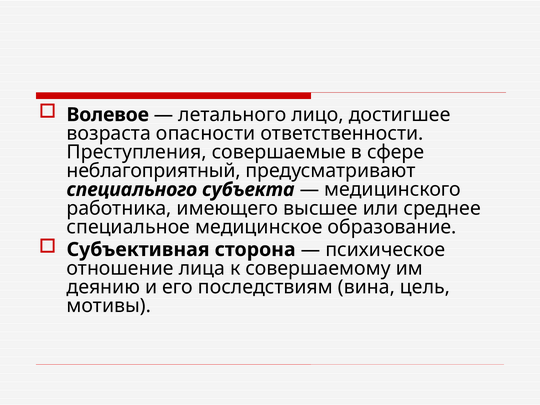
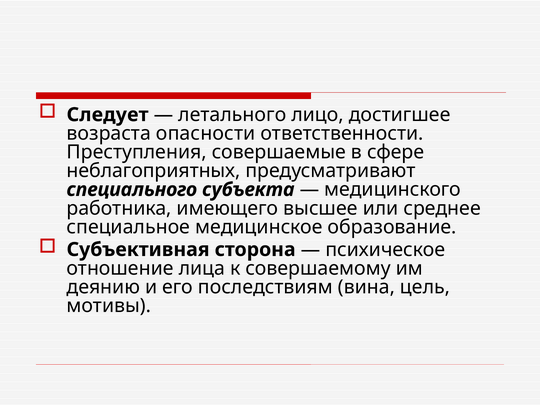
Волевое: Волевое -> Следует
неблагоприятный: неблагоприятный -> неблагоприятных
